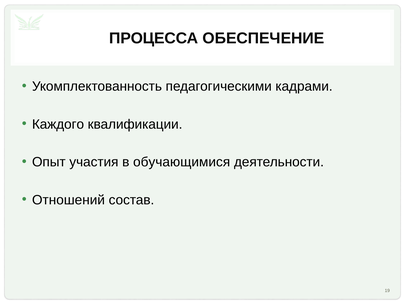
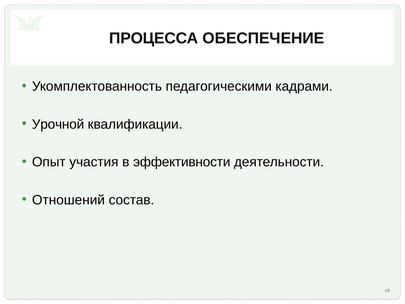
Каждого: Каждого -> Урочной
обучающимися: обучающимися -> эффективности
